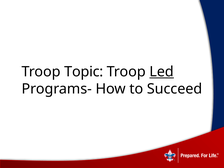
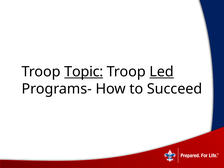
Topic underline: none -> present
